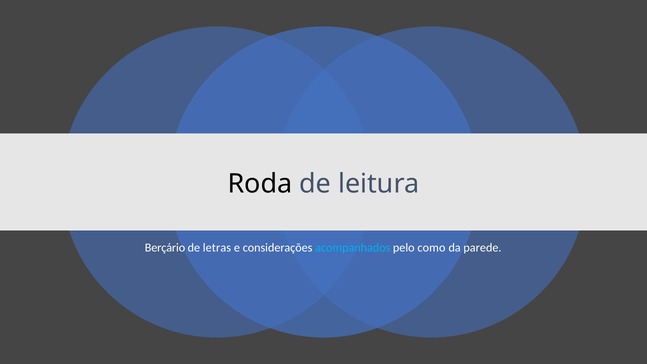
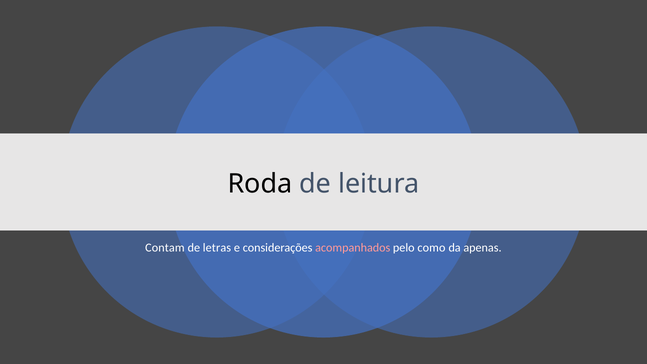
Berçário: Berçário -> Contam
acompanhados colour: light blue -> pink
parede: parede -> apenas
